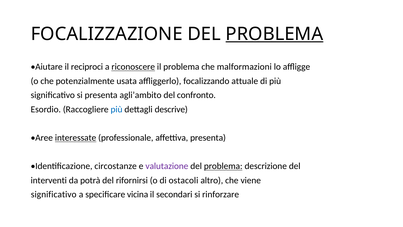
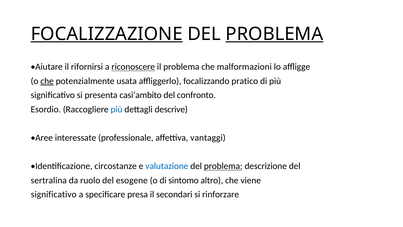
FOCALIZZAZIONE underline: none -> present
reciproci: reciproci -> rifornirsi
che at (47, 81) underline: none -> present
attuale: attuale -> pratico
agli’ambito: agli’ambito -> casi’ambito
interessate underline: present -> none
affettiva presenta: presenta -> vantaggi
valutazione colour: purple -> blue
interventi: interventi -> sertralina
potrà: potrà -> ruolo
rifornirsi: rifornirsi -> esogene
ostacoli: ostacoli -> sintomo
vicina: vicina -> presa
